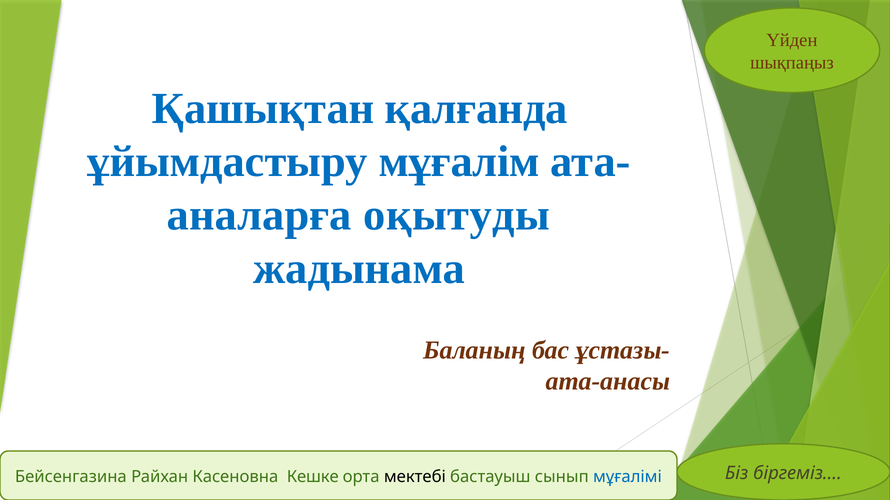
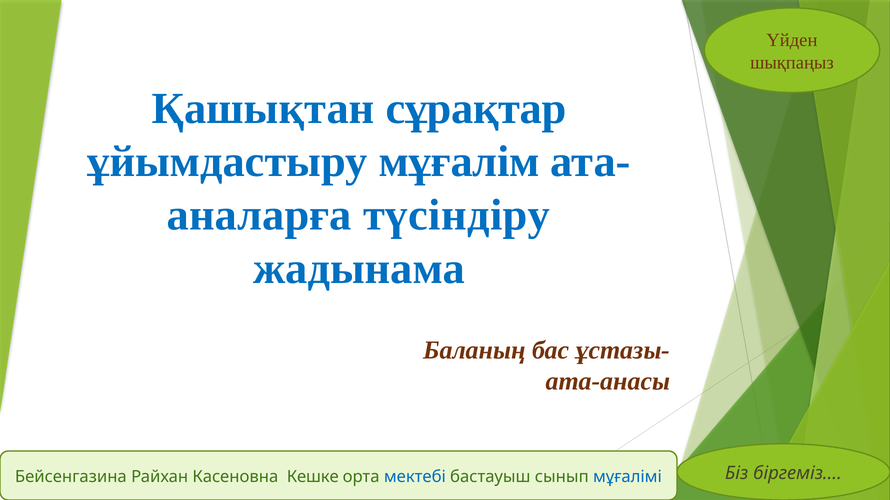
қалғанда: қалғанда -> сұрақтар
оқытуды: оқытуды -> түсіндіру
мектебі colour: black -> blue
